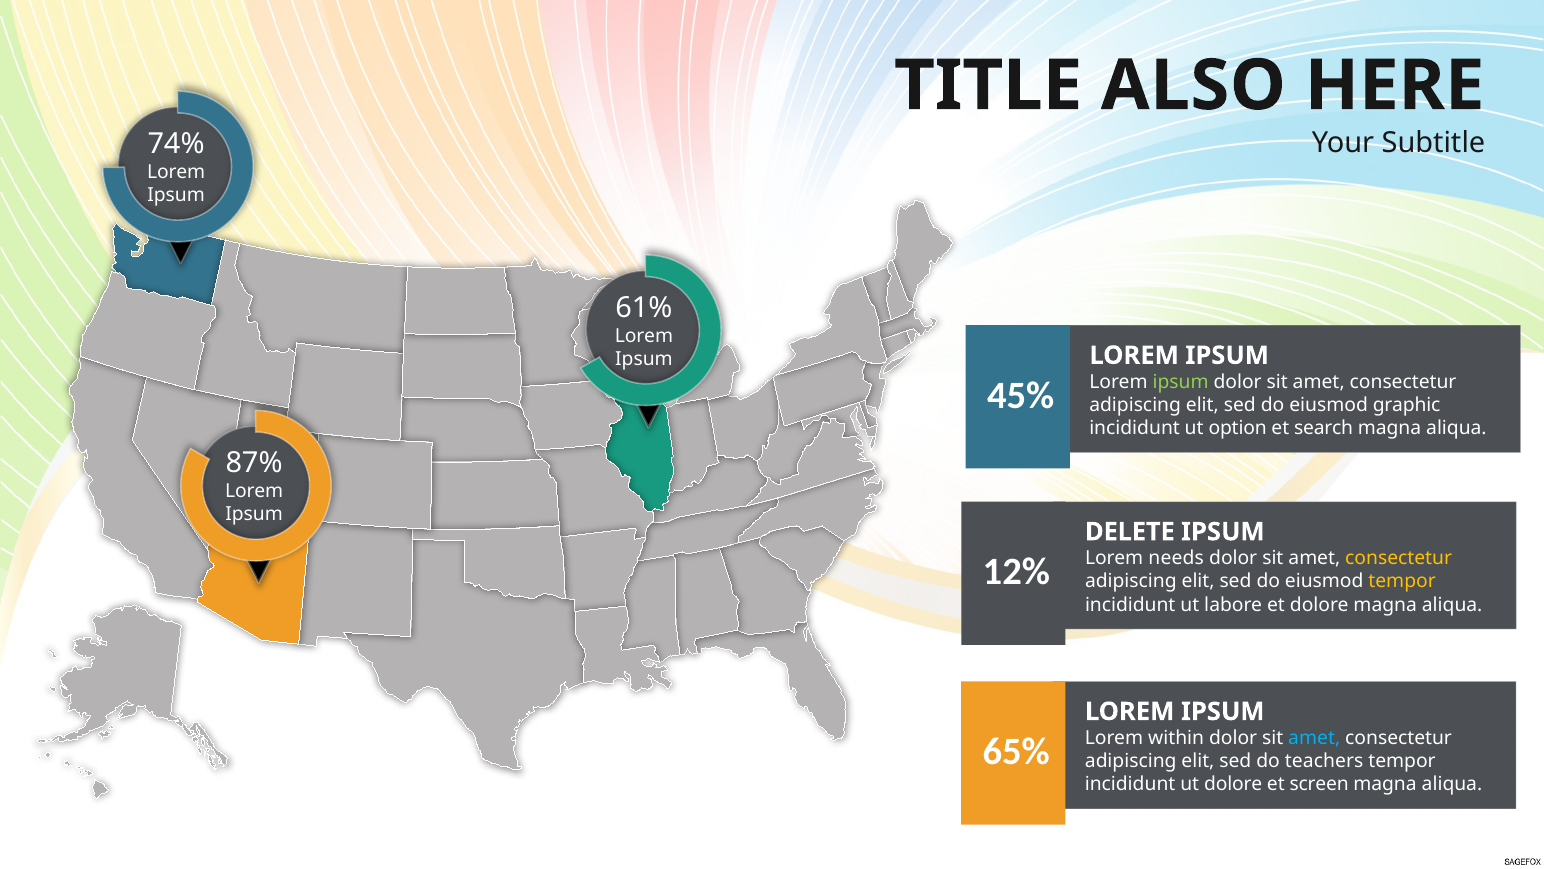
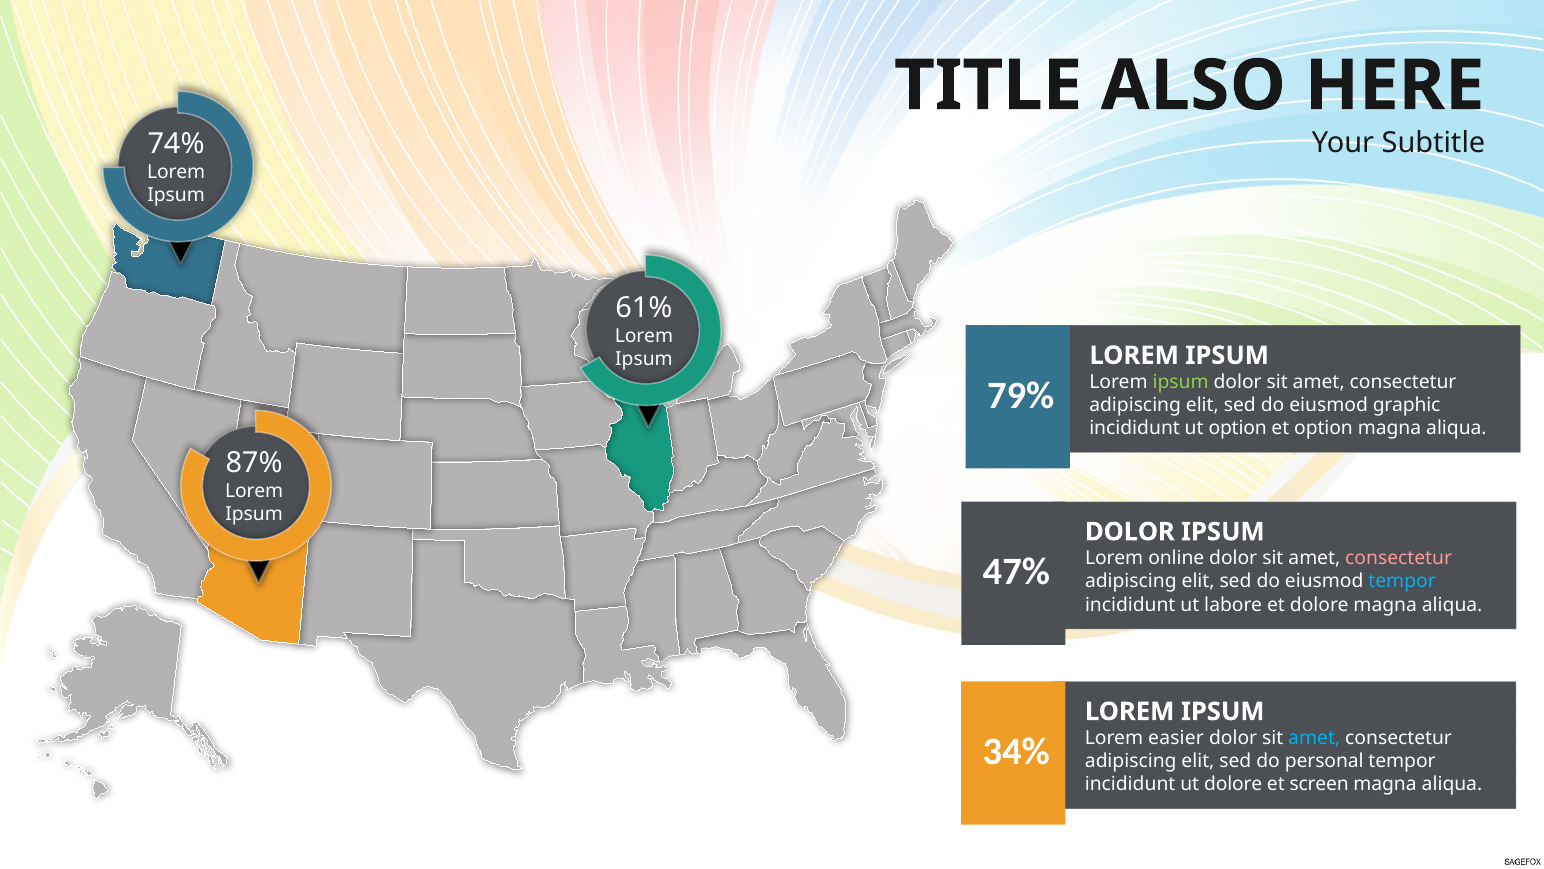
45%: 45% -> 79%
et search: search -> option
DELETE at (1130, 532): DELETE -> DOLOR
needs: needs -> online
consectetur at (1399, 558) colour: yellow -> pink
12%: 12% -> 47%
tempor at (1402, 581) colour: yellow -> light blue
within: within -> easier
65%: 65% -> 34%
teachers: teachers -> personal
